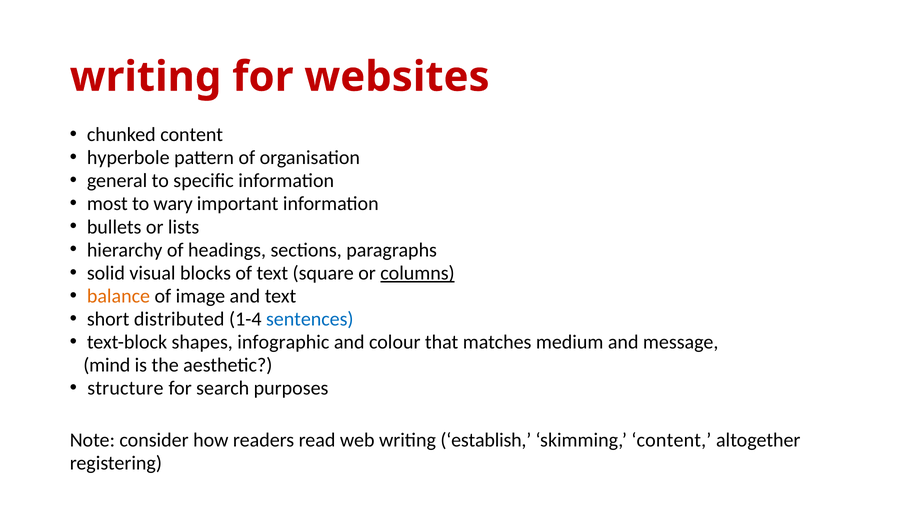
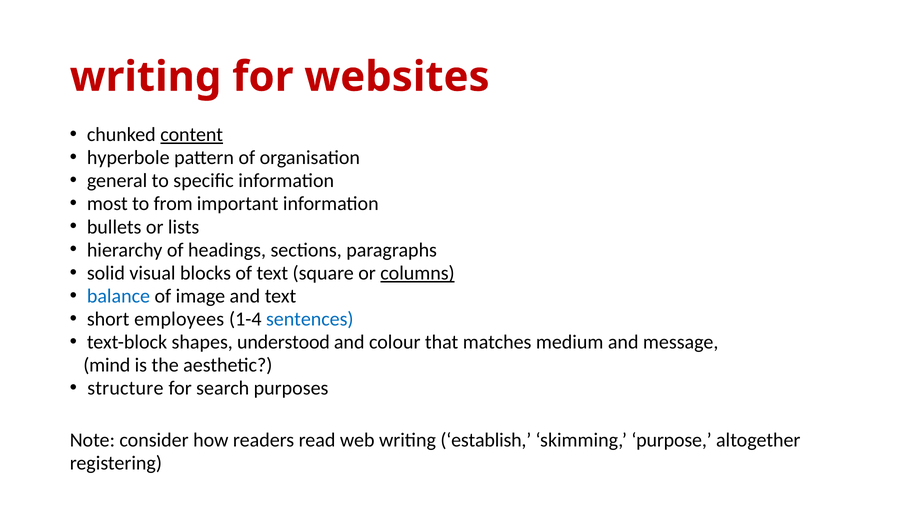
content at (192, 135) underline: none -> present
wary: wary -> from
balance colour: orange -> blue
distributed: distributed -> employees
infographic: infographic -> understood
skimming content: content -> purpose
